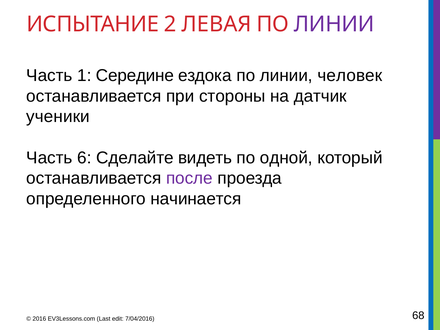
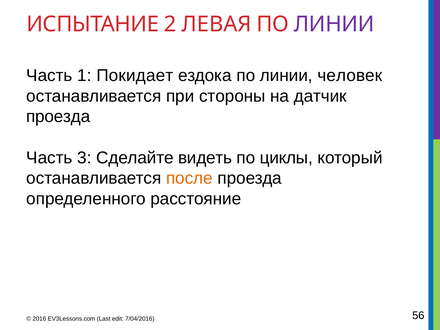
Середине: Середине -> Покидает
ученики at (58, 117): ученики -> проезда
6: 6 -> 3
одной: одной -> циклы
после colour: purple -> orange
начинается: начинается -> расстояние
68: 68 -> 56
